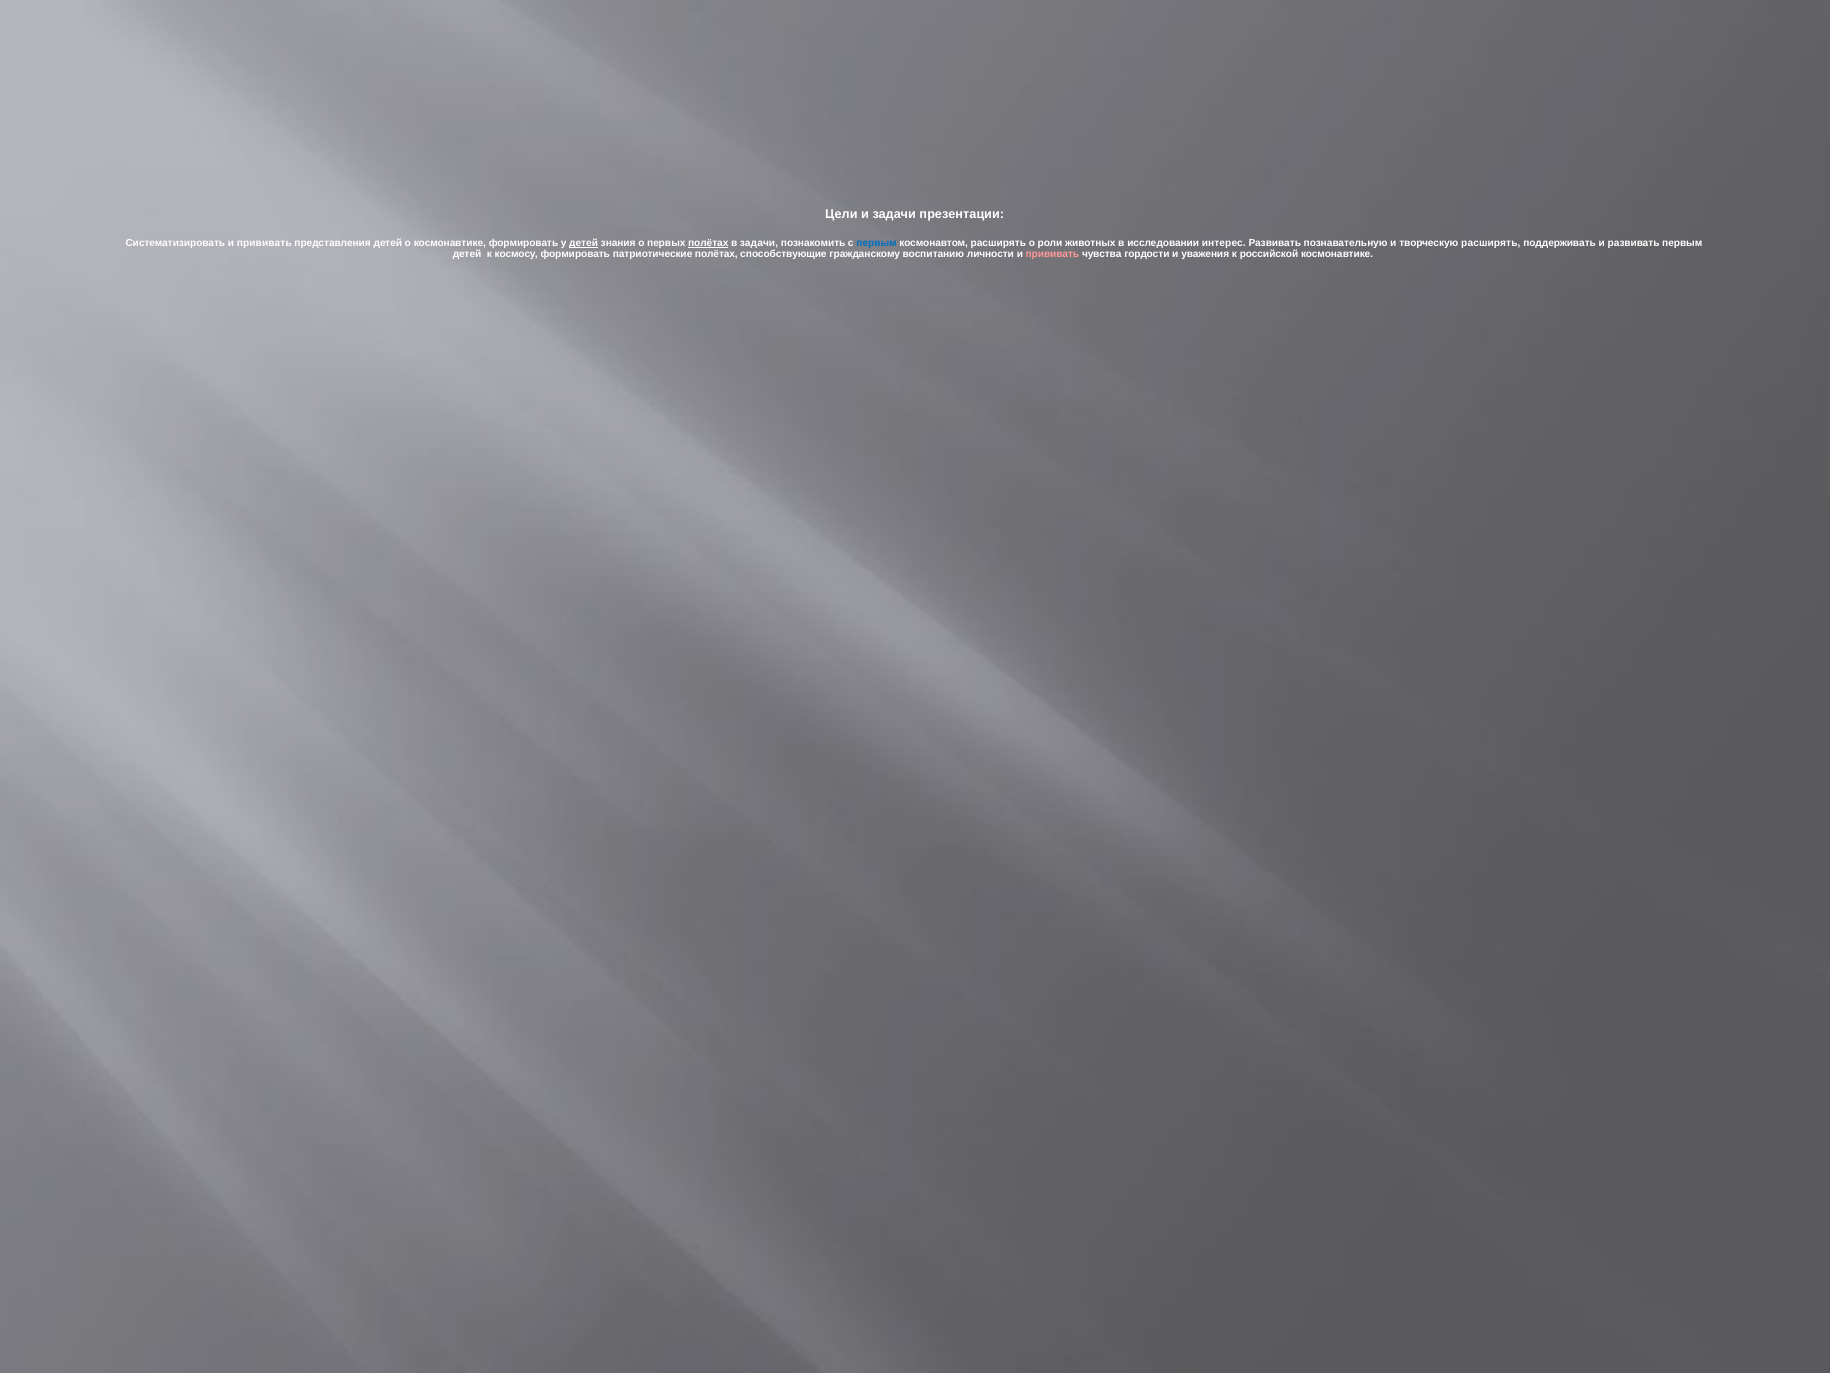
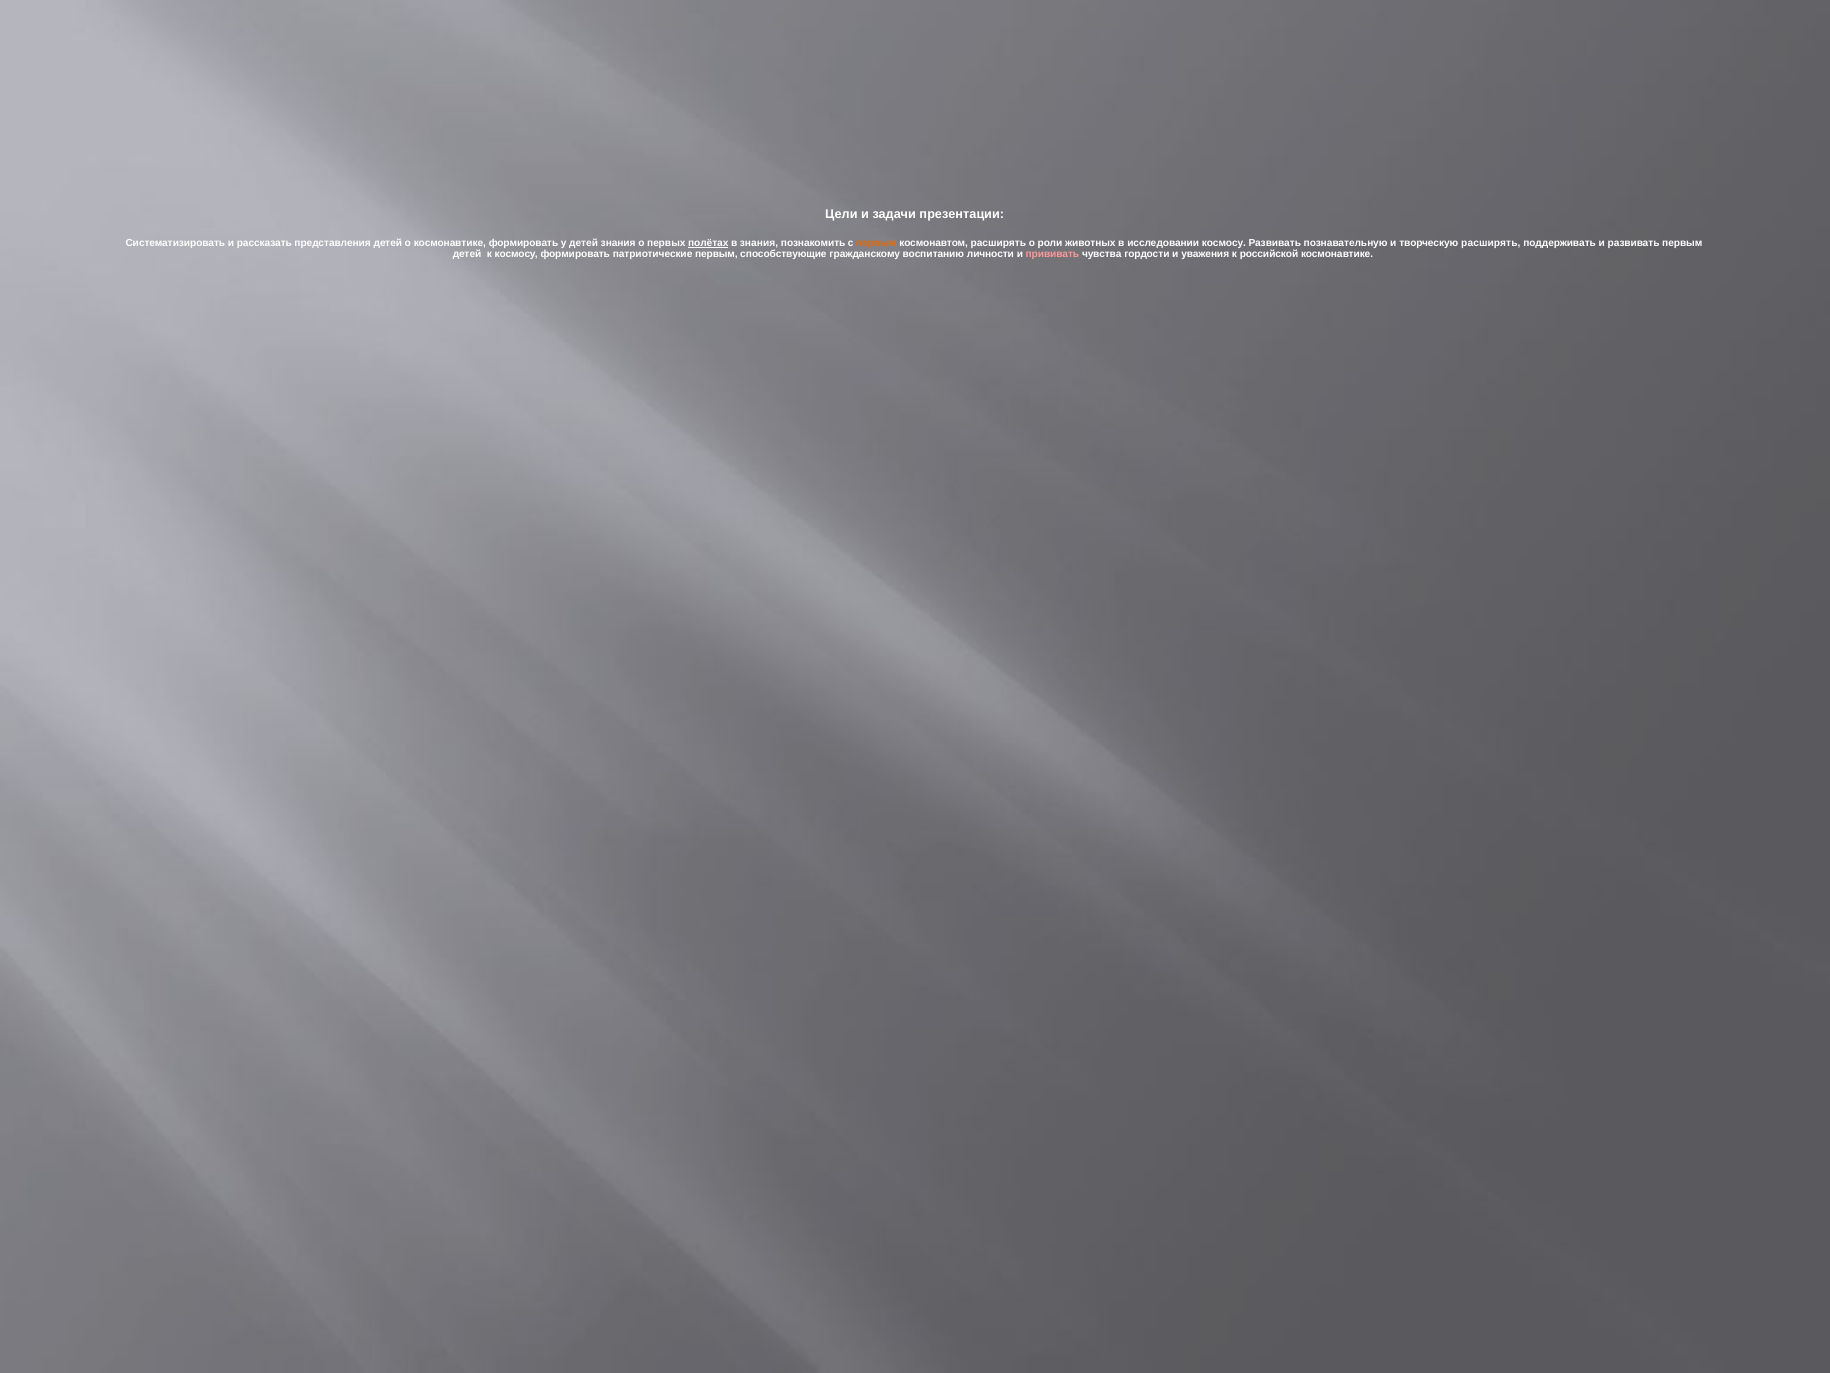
Систематизировать и прививать: прививать -> рассказать
детей at (584, 243) underline: present -> none
в задачи: задачи -> знания
первым at (877, 243) colour: blue -> orange
исследовании интерес: интерес -> космосу
патриотические полётах: полётах -> первым
